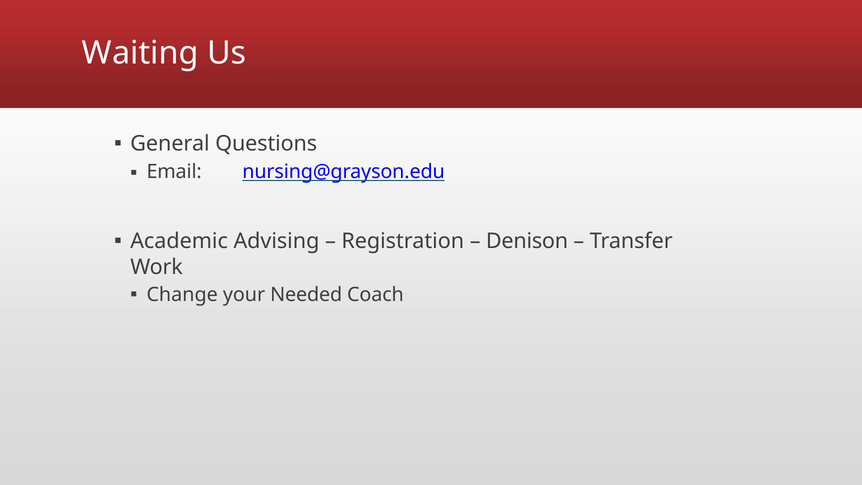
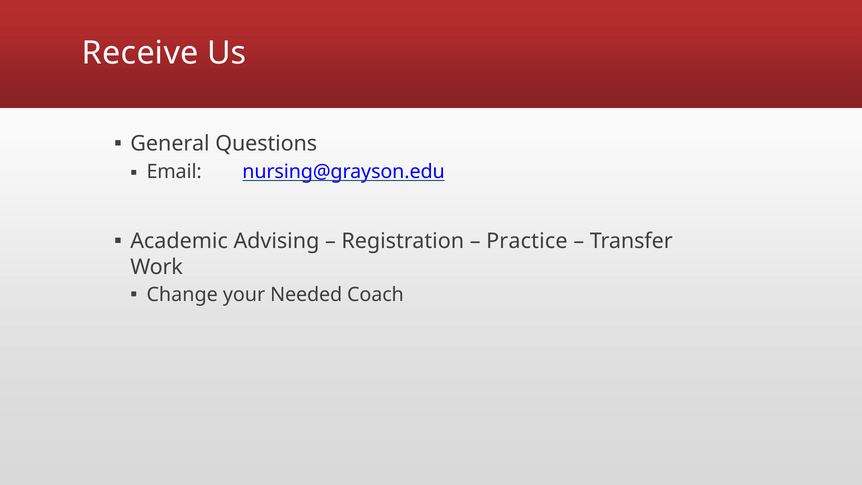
Waiting: Waiting -> Receive
Denison: Denison -> Practice
